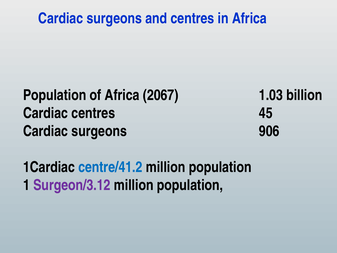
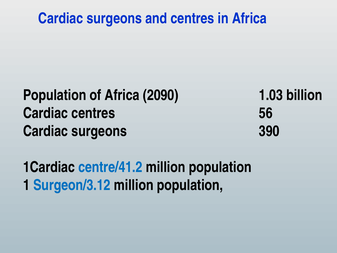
2067: 2067 -> 2090
45: 45 -> 56
906: 906 -> 390
Surgeon/3.12 colour: purple -> blue
